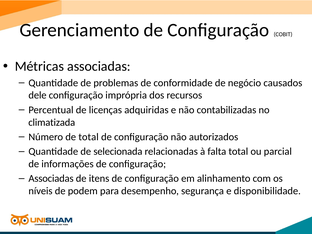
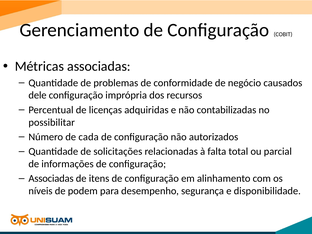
climatizada: climatizada -> possibilitar
de total: total -> cada
selecionada: selecionada -> solicitações
